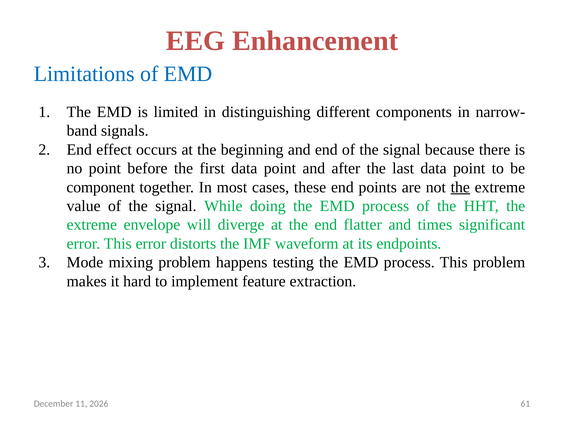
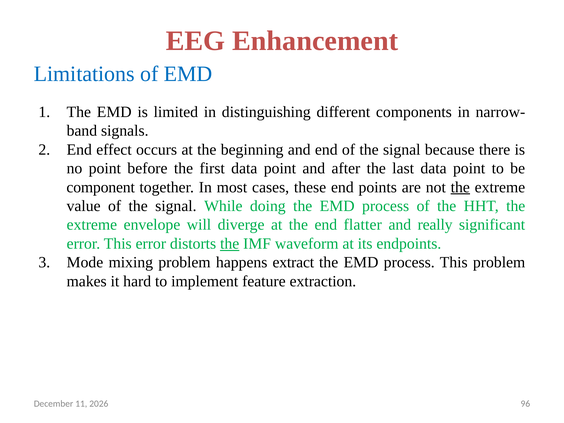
times: times -> really
the at (230, 244) underline: none -> present
testing: testing -> extract
61: 61 -> 96
